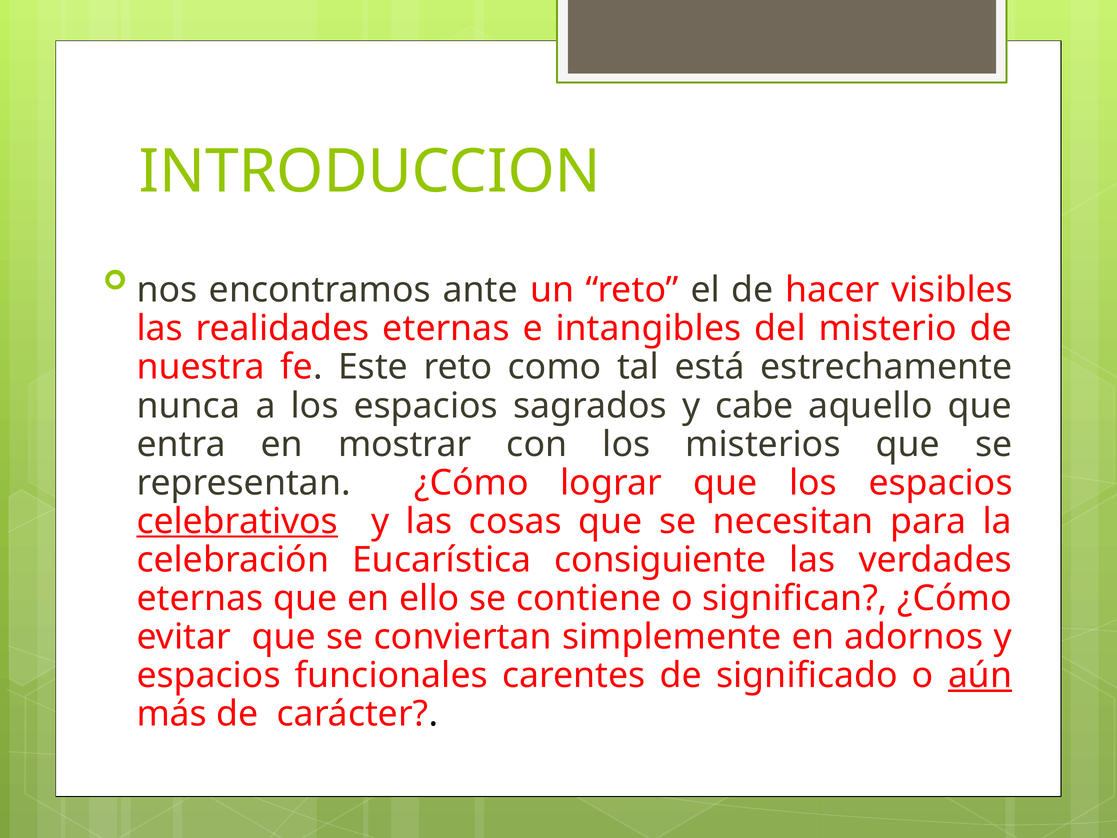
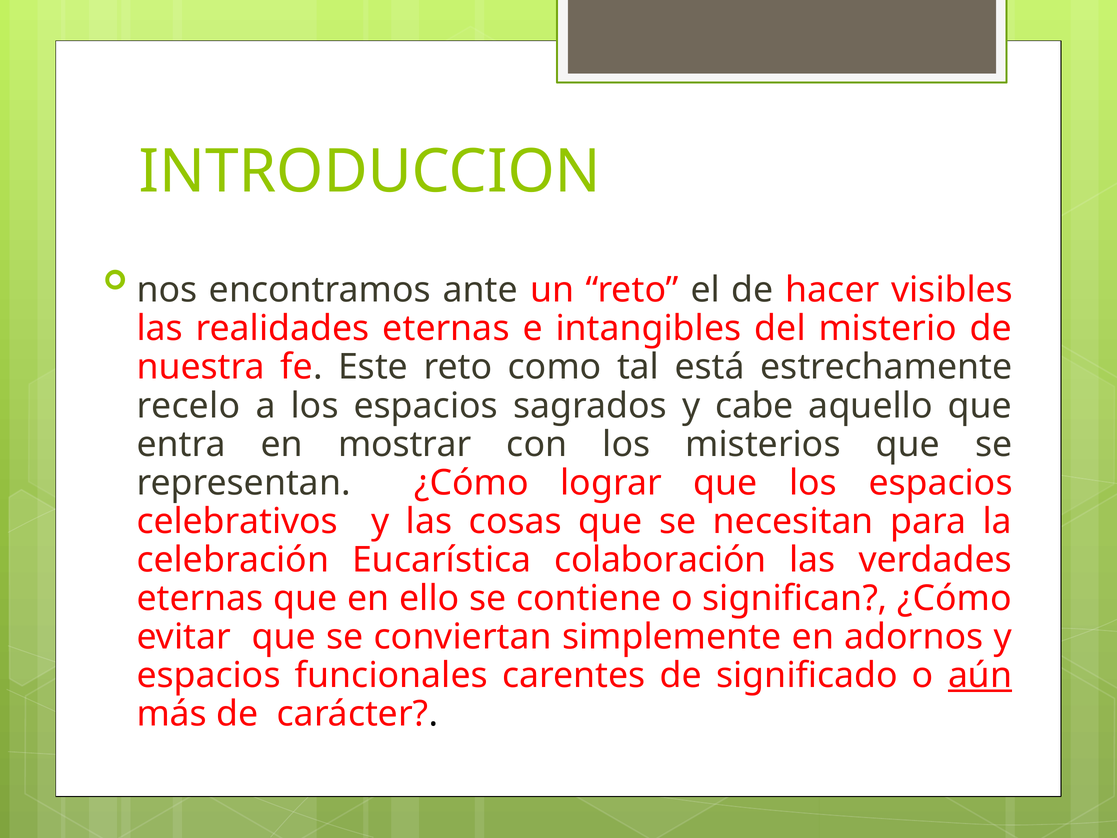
nunca: nunca -> recelo
celebrativos underline: present -> none
consiguiente: consiguiente -> colaboración
